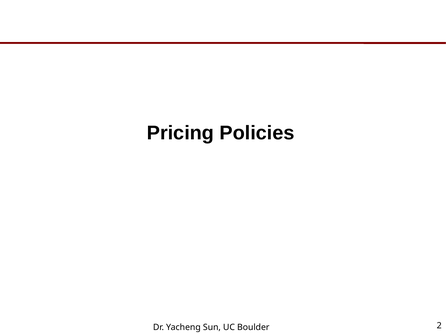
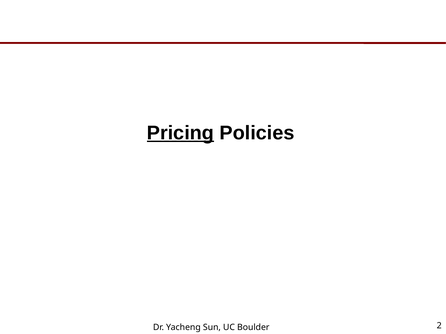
Pricing underline: none -> present
